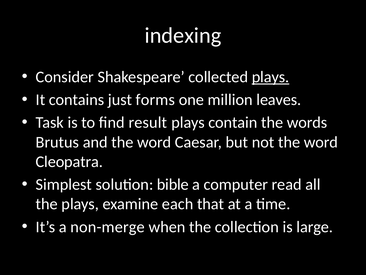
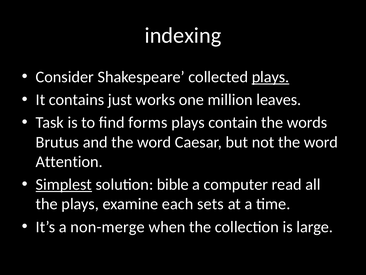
forms: forms -> works
result: result -> forms
Cleopatra: Cleopatra -> Attention
Simplest underline: none -> present
that: that -> sets
